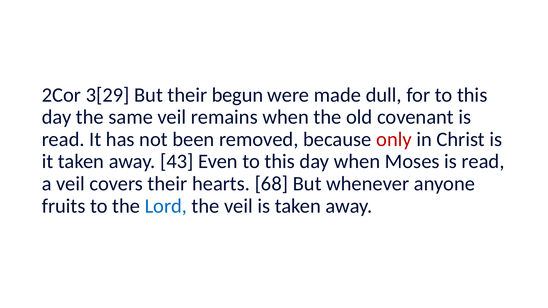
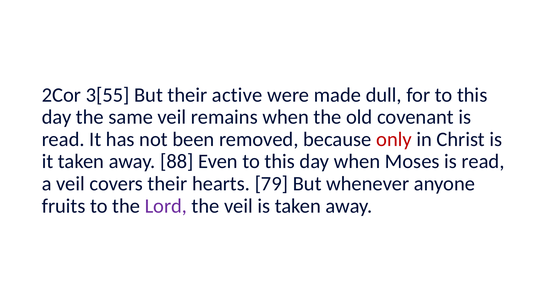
3[29: 3[29 -> 3[55
begun: begun -> active
43: 43 -> 88
68: 68 -> 79
Lord colour: blue -> purple
